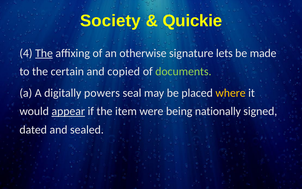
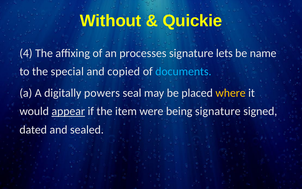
Society: Society -> Without
The at (44, 53) underline: present -> none
otherwise: otherwise -> processes
made: made -> name
certain: certain -> special
documents colour: light green -> light blue
being nationally: nationally -> signature
